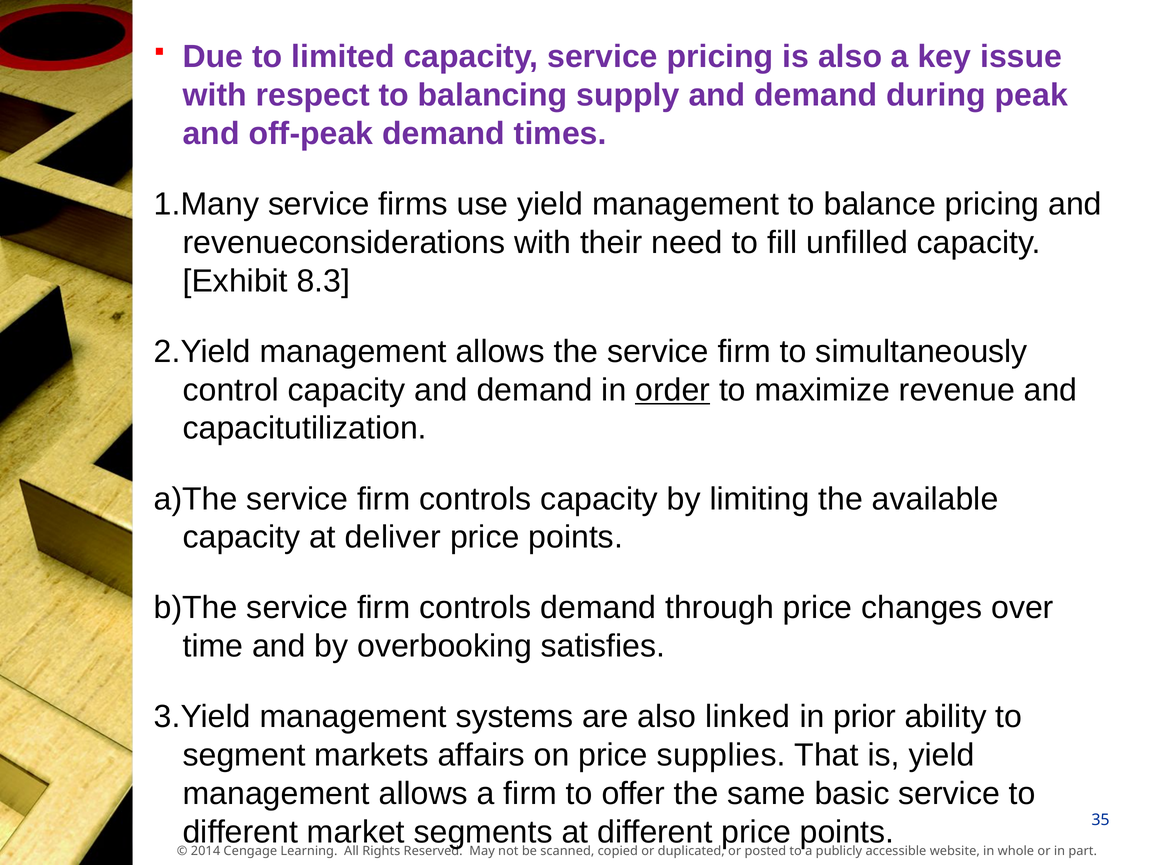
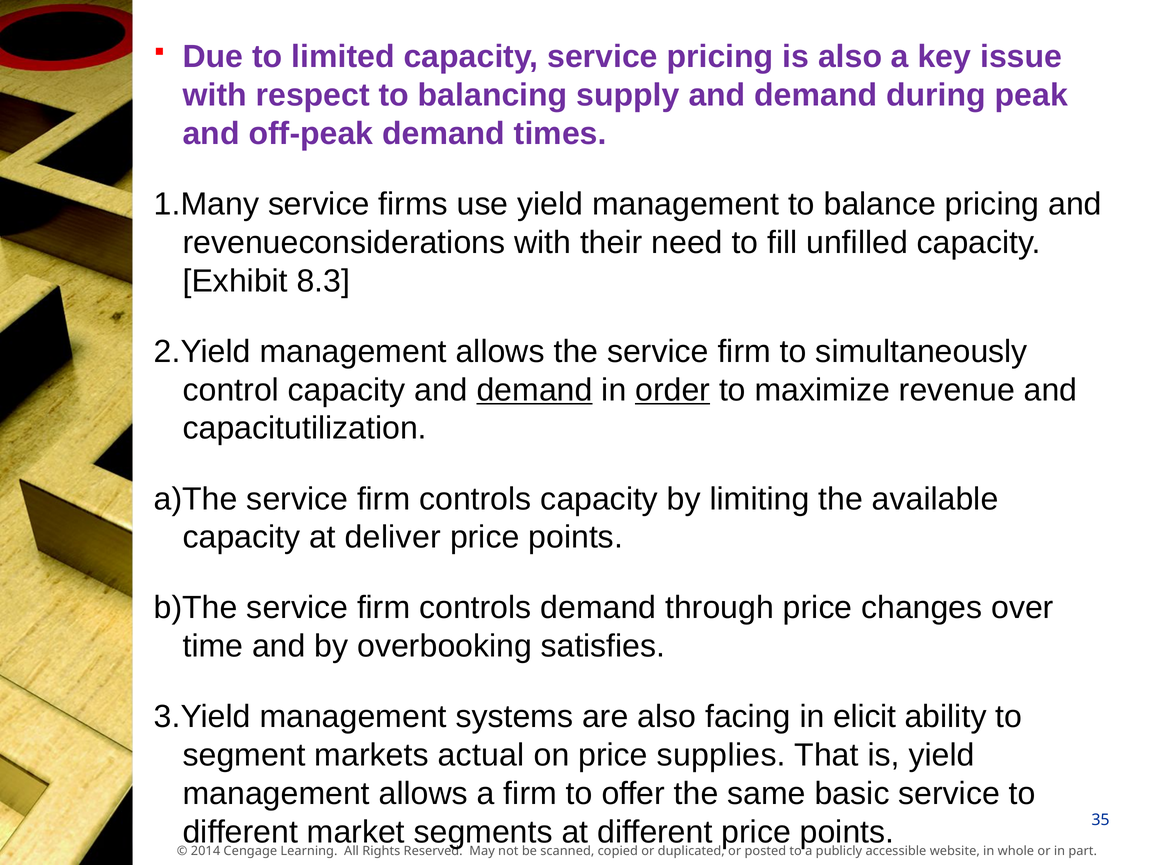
demand at (535, 390) underline: none -> present
linked: linked -> facing
prior: prior -> elicit
affairs: affairs -> actual
